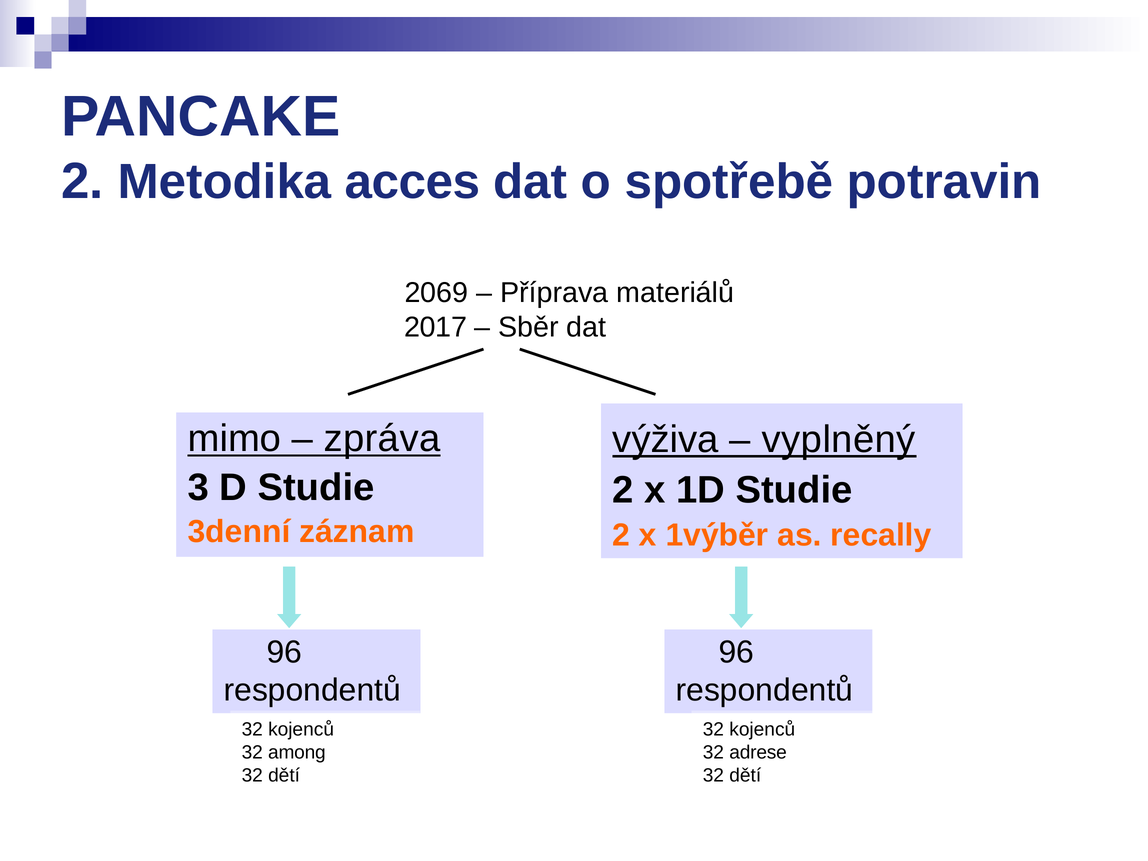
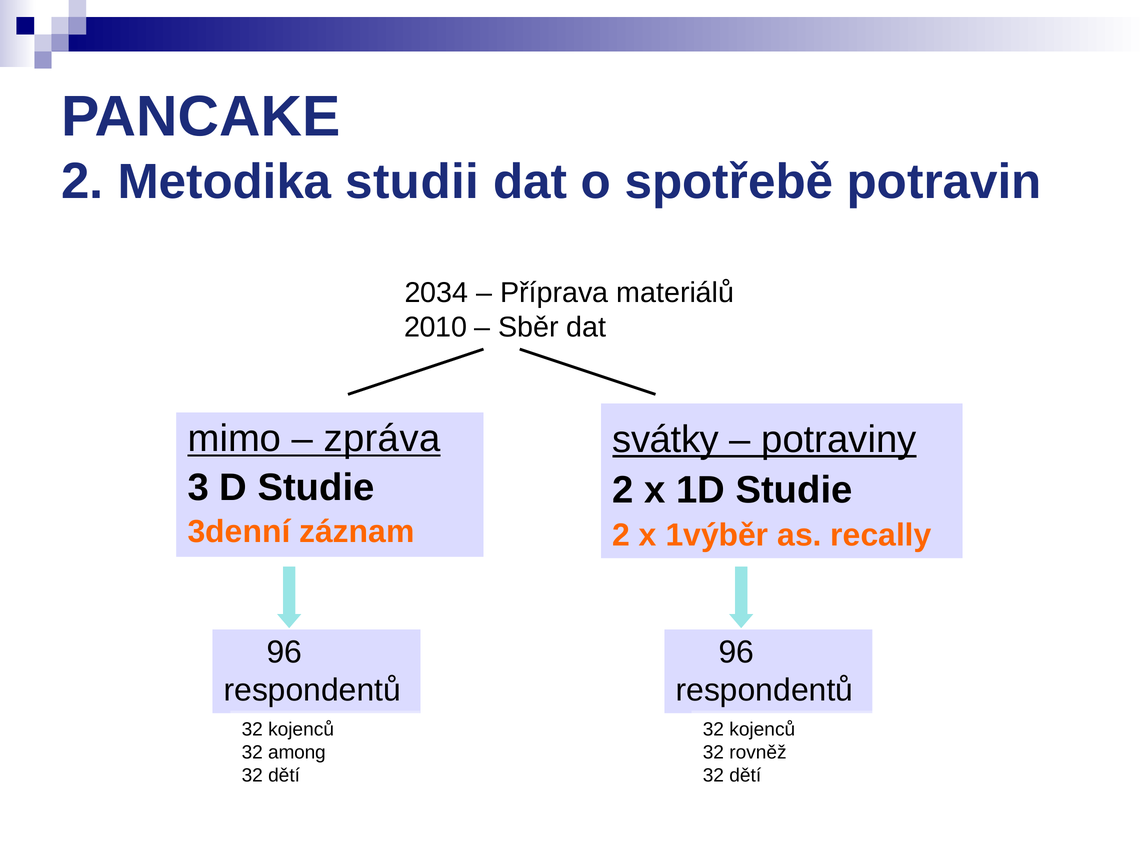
acces: acces -> studii
2069: 2069 -> 2034
2017: 2017 -> 2010
výživa: výživa -> svátky
vyplněný: vyplněný -> potraviny
adrese: adrese -> rovněž
